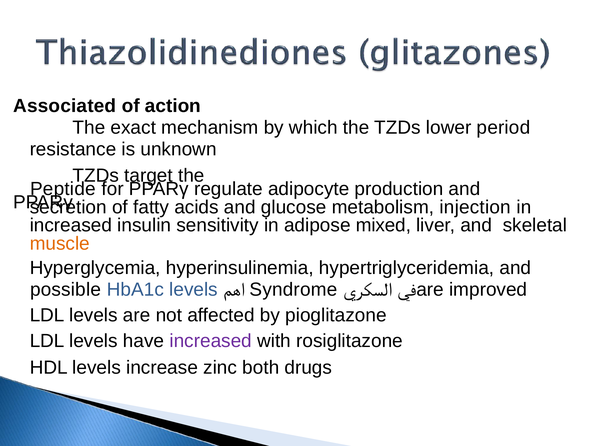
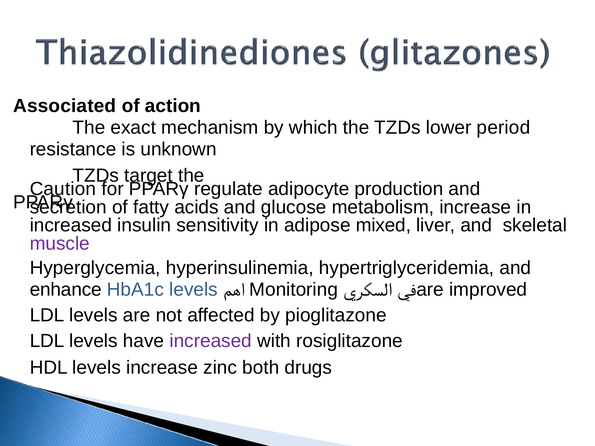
Peptide: Peptide -> Caution
metabolism injection: injection -> increase
muscle colour: orange -> purple
possible: possible -> enhance
Syndrome: Syndrome -> Monitoring
